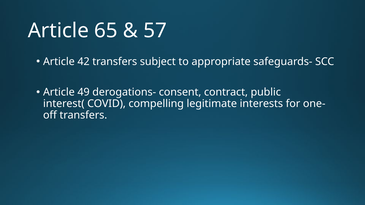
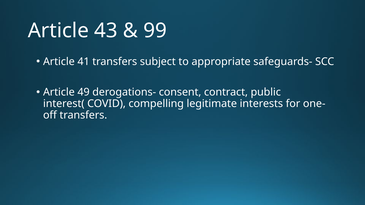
65: 65 -> 43
57: 57 -> 99
42: 42 -> 41
